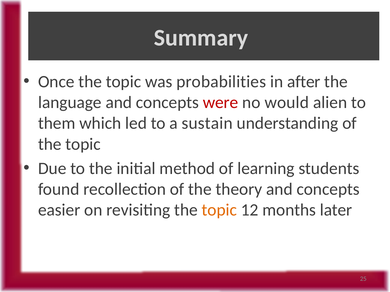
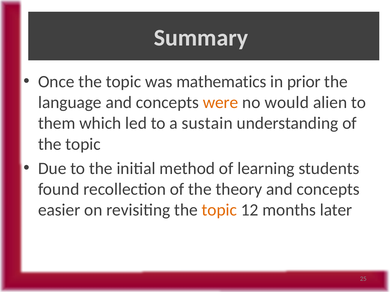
probabilities: probabilities -> mathematics
after: after -> prior
were colour: red -> orange
